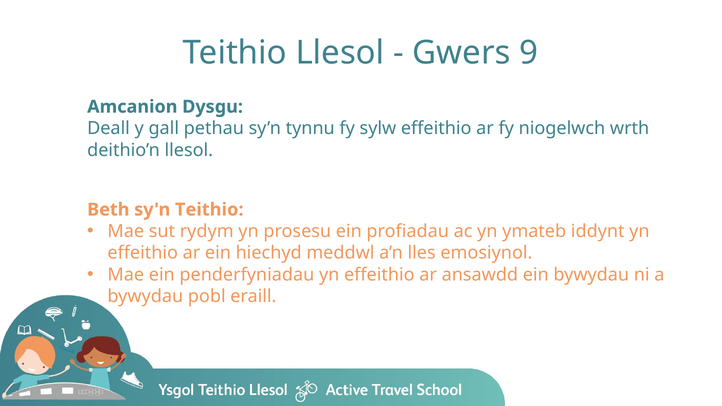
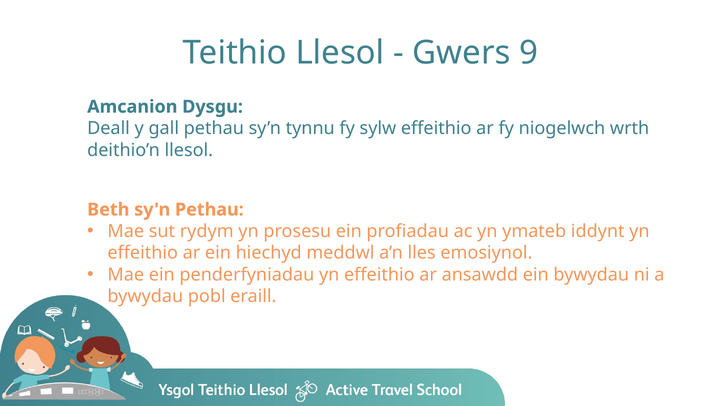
sy'n Teithio: Teithio -> Pethau
